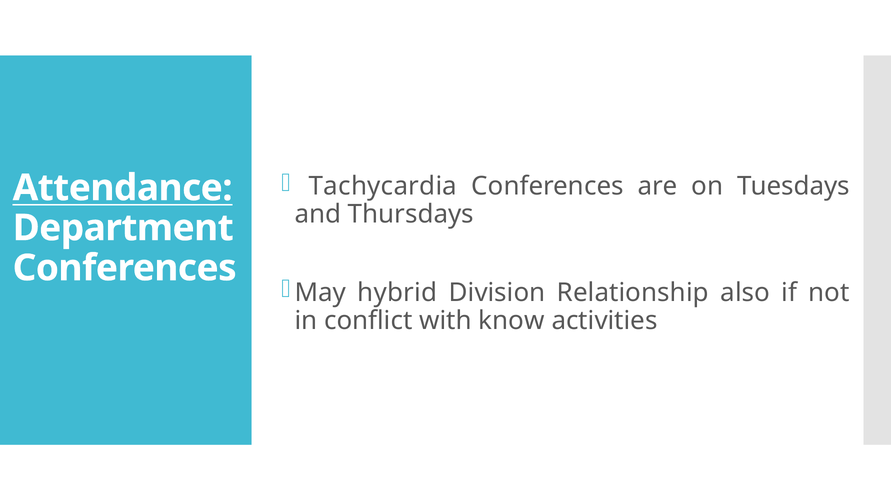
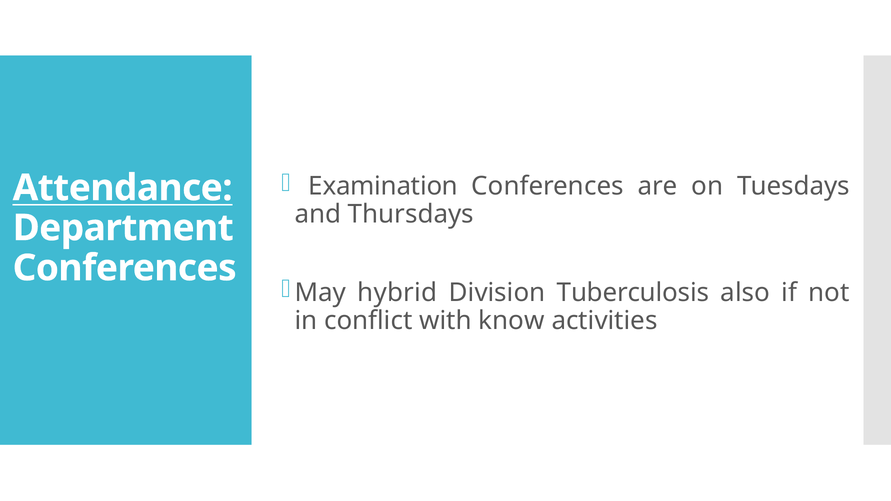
Tachycardia: Tachycardia -> Examination
Relationship: Relationship -> Tuberculosis
